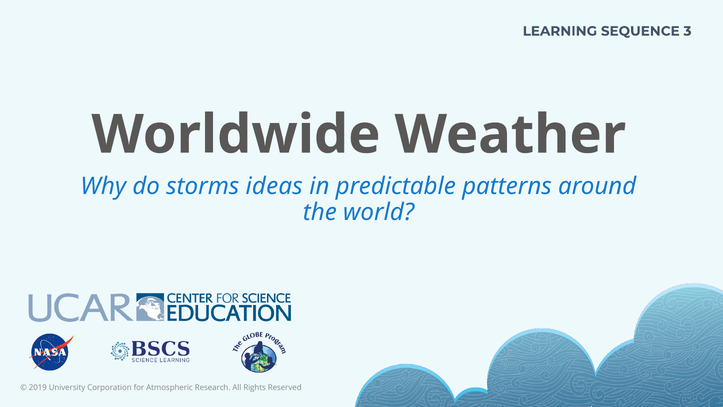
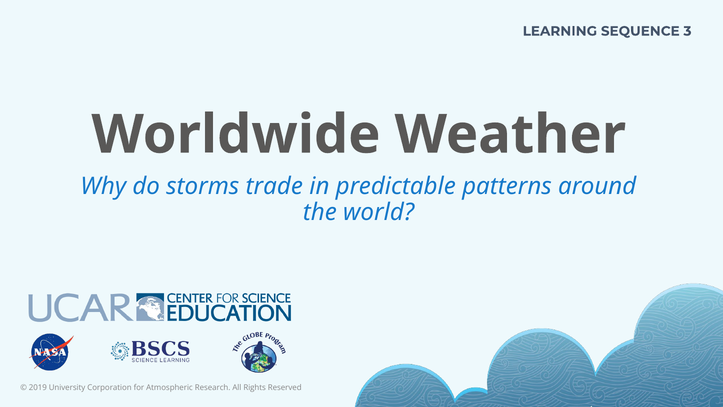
ideas: ideas -> trade
